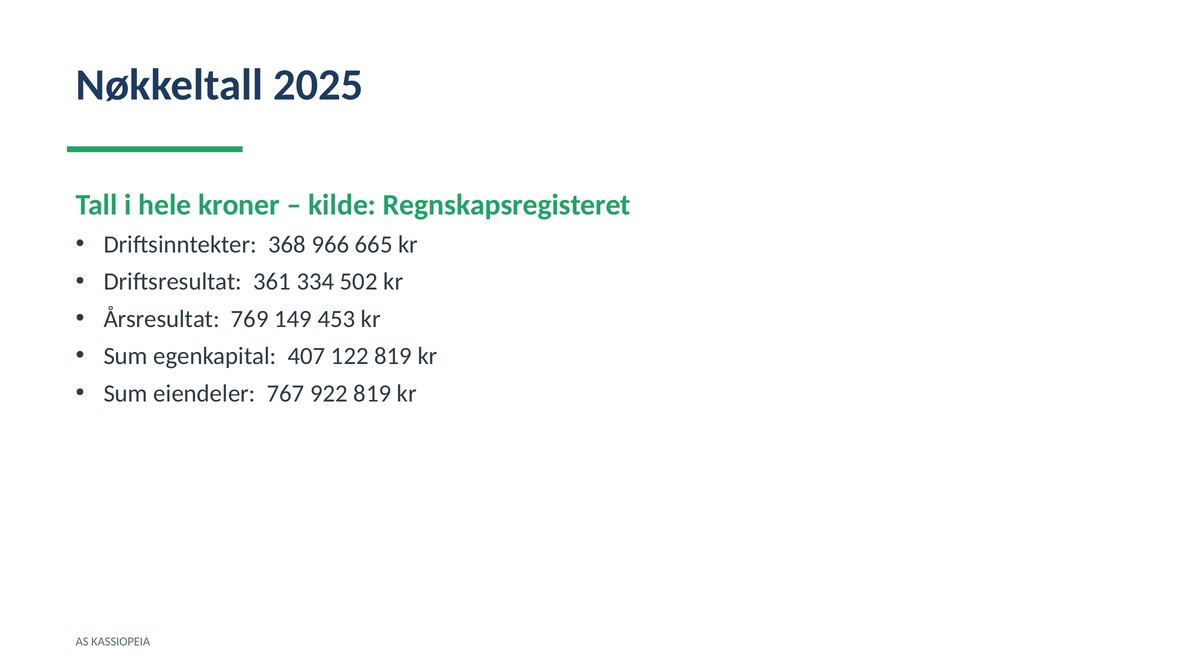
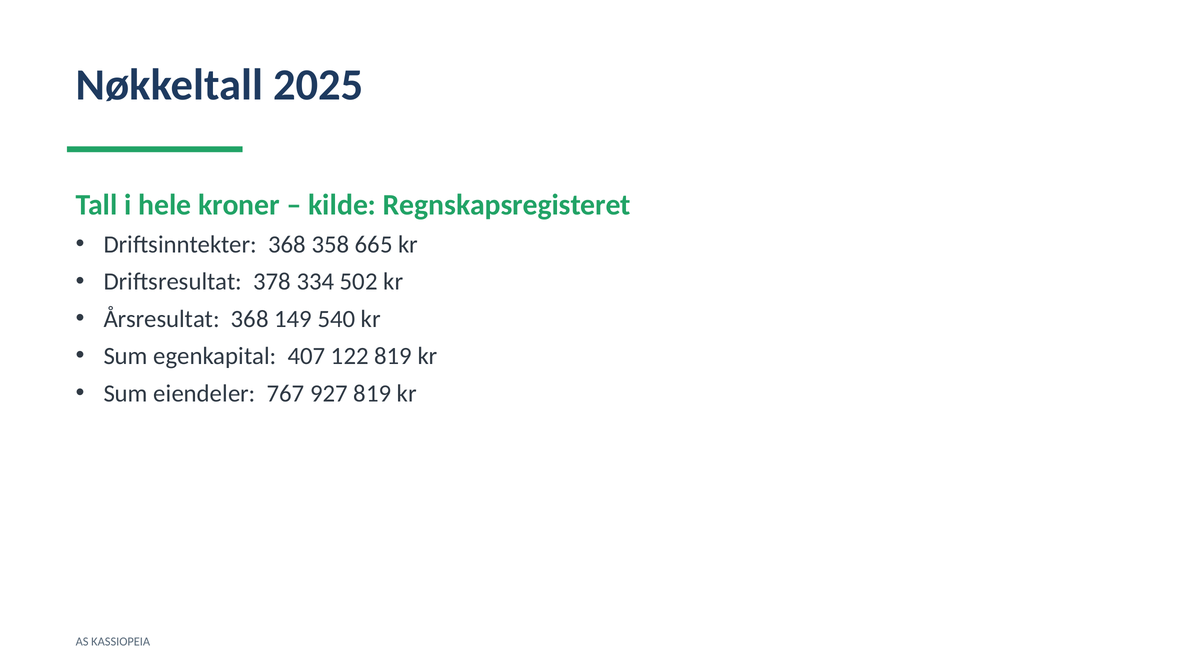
966: 966 -> 358
361: 361 -> 378
Årsresultat 769: 769 -> 368
453: 453 -> 540
922: 922 -> 927
